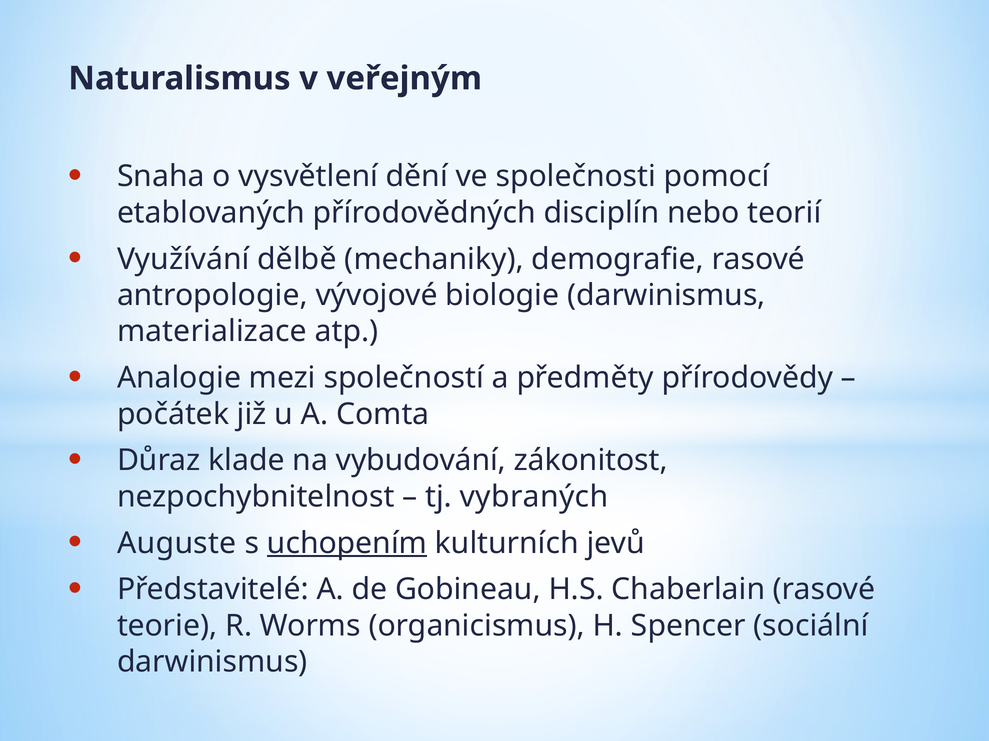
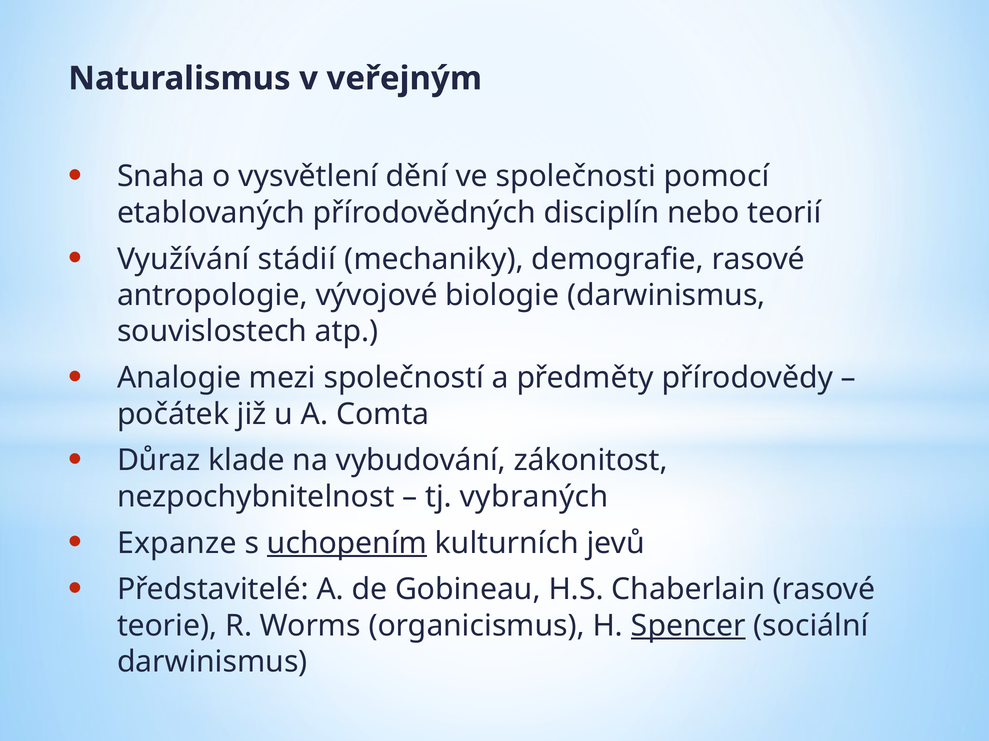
dělbě: dělbě -> stádií
materializace: materializace -> souvislostech
Auguste: Auguste -> Expanze
Spencer underline: none -> present
